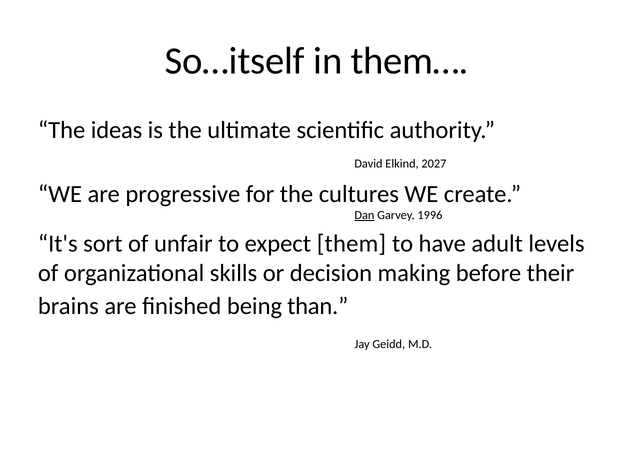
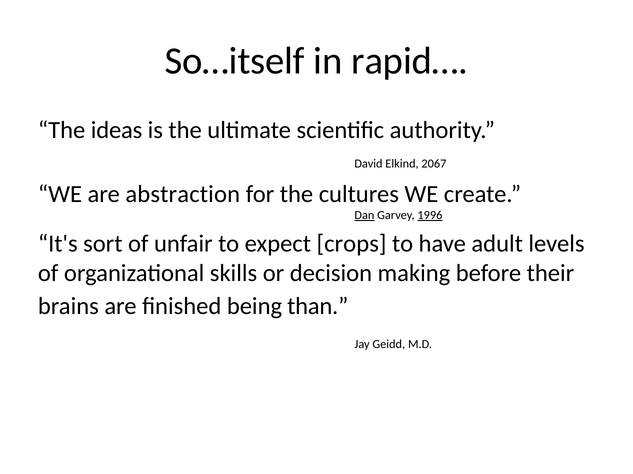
them…: them… -> rapid…
2027: 2027 -> 2067
progressive: progressive -> abstraction
1996 underline: none -> present
them: them -> crops
